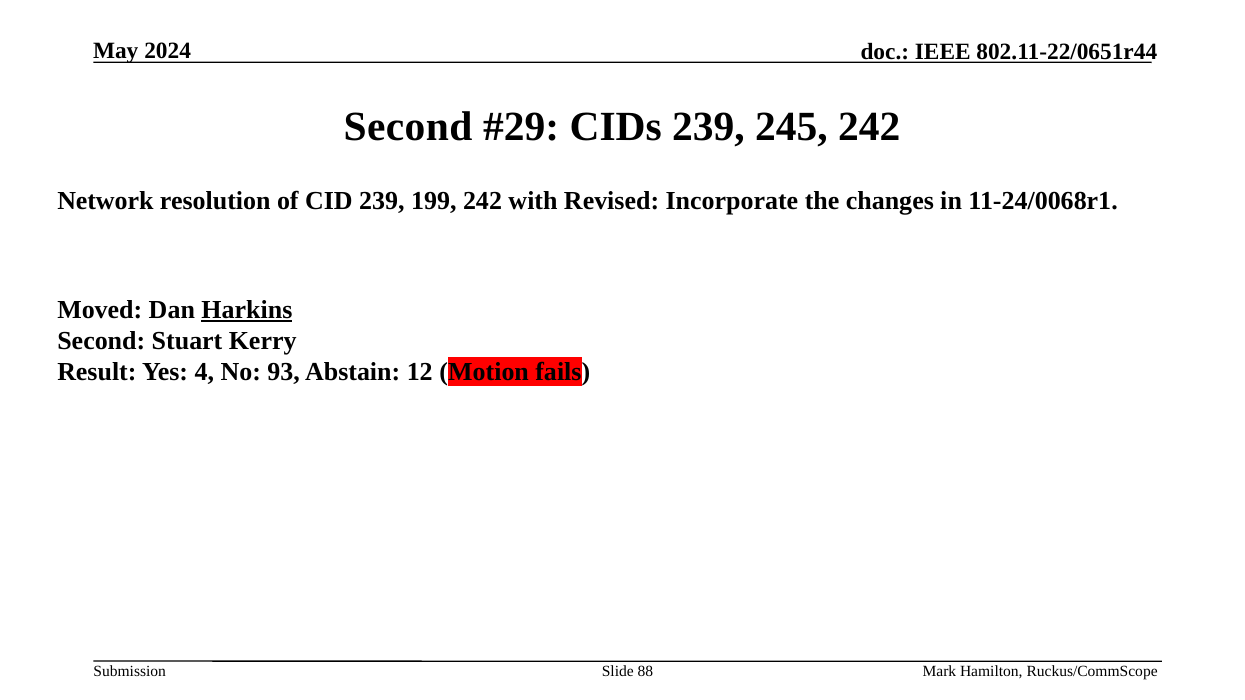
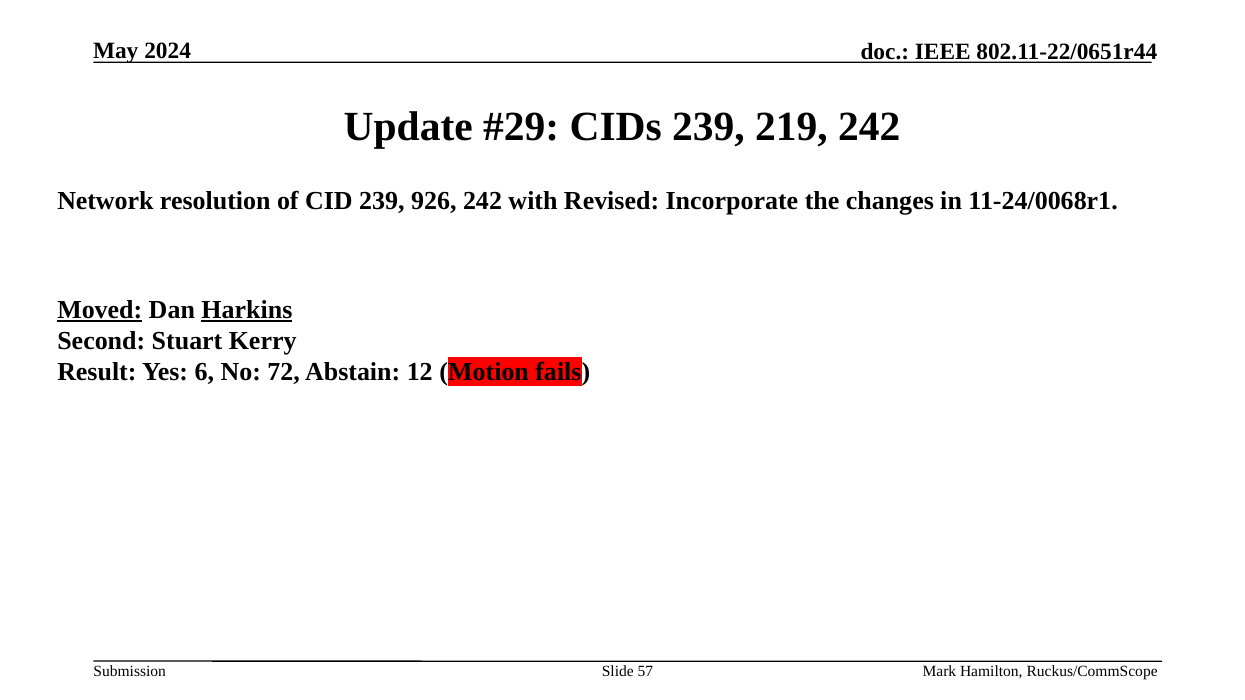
Second at (408, 127): Second -> Update
245: 245 -> 219
199: 199 -> 926
Moved underline: none -> present
4: 4 -> 6
93: 93 -> 72
88: 88 -> 57
